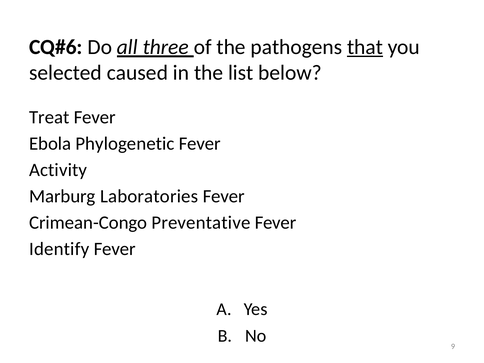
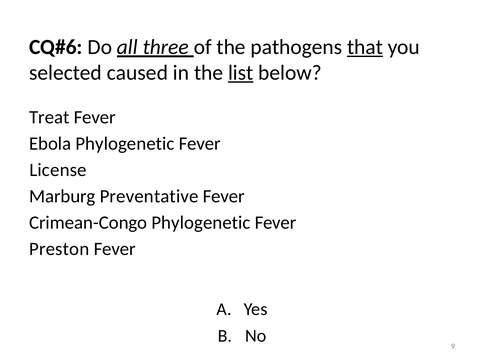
list underline: none -> present
Activity: Activity -> License
Laboratories: Laboratories -> Preventative
Crimean-Congo Preventative: Preventative -> Phylogenetic
Identify: Identify -> Preston
